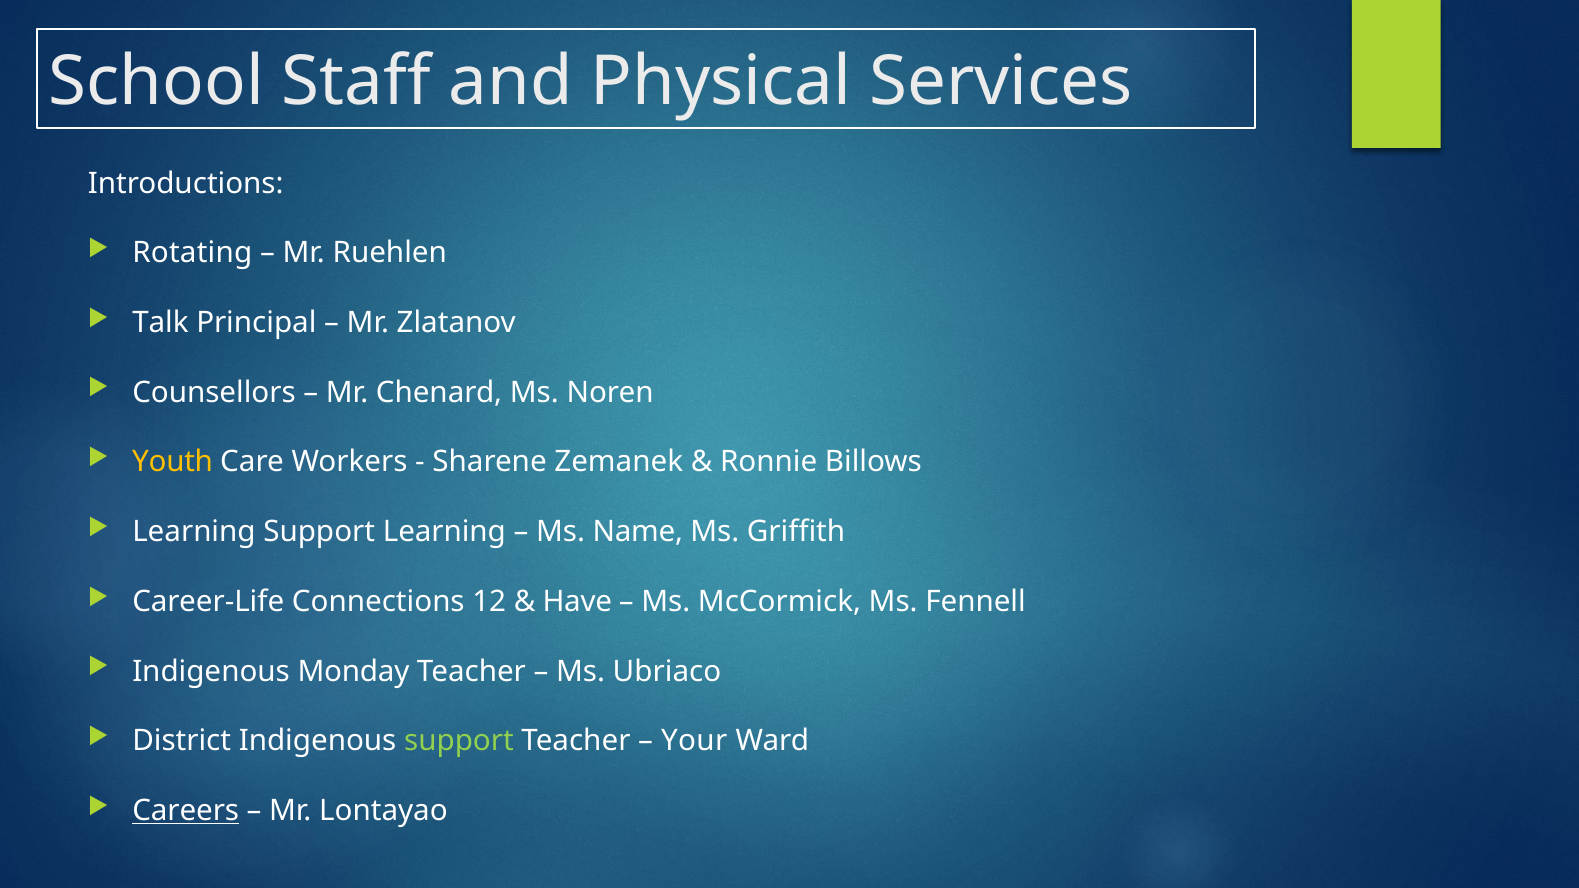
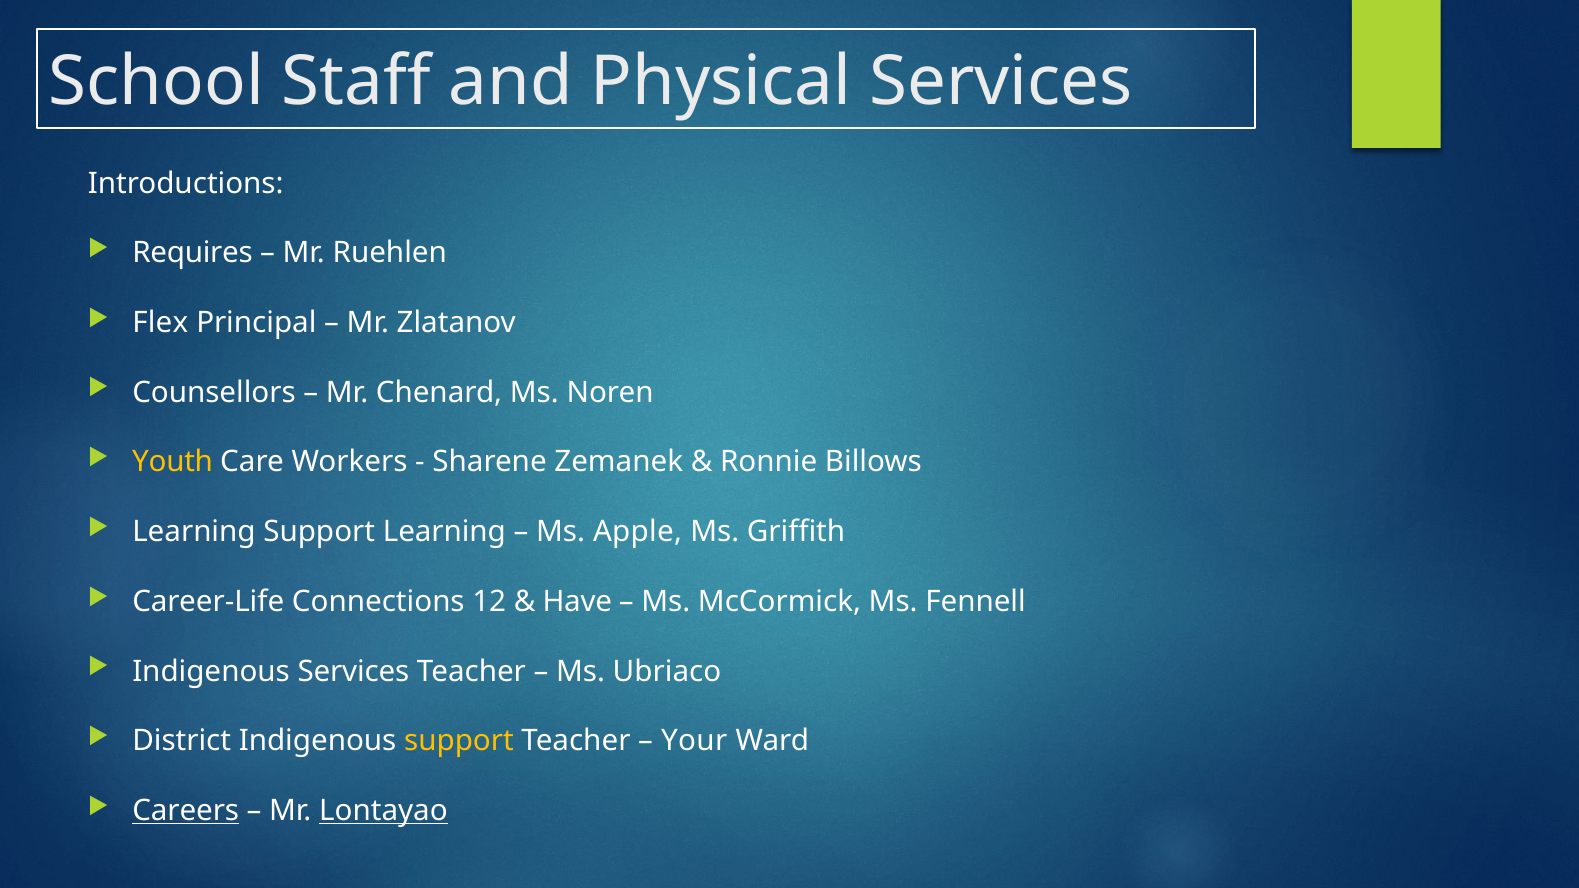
Rotating: Rotating -> Requires
Talk: Talk -> Flex
Name: Name -> Apple
Indigenous Monday: Monday -> Services
support at (459, 741) colour: light green -> yellow
Lontayao underline: none -> present
